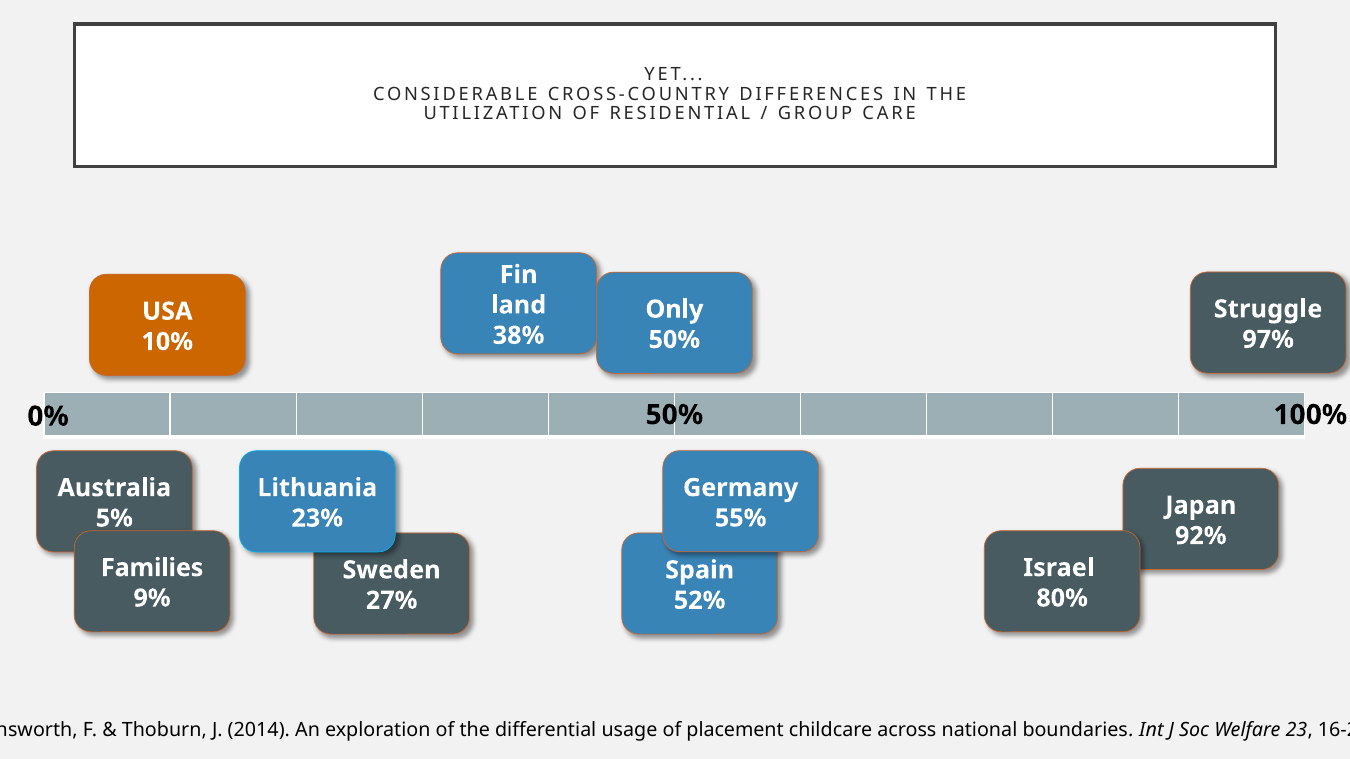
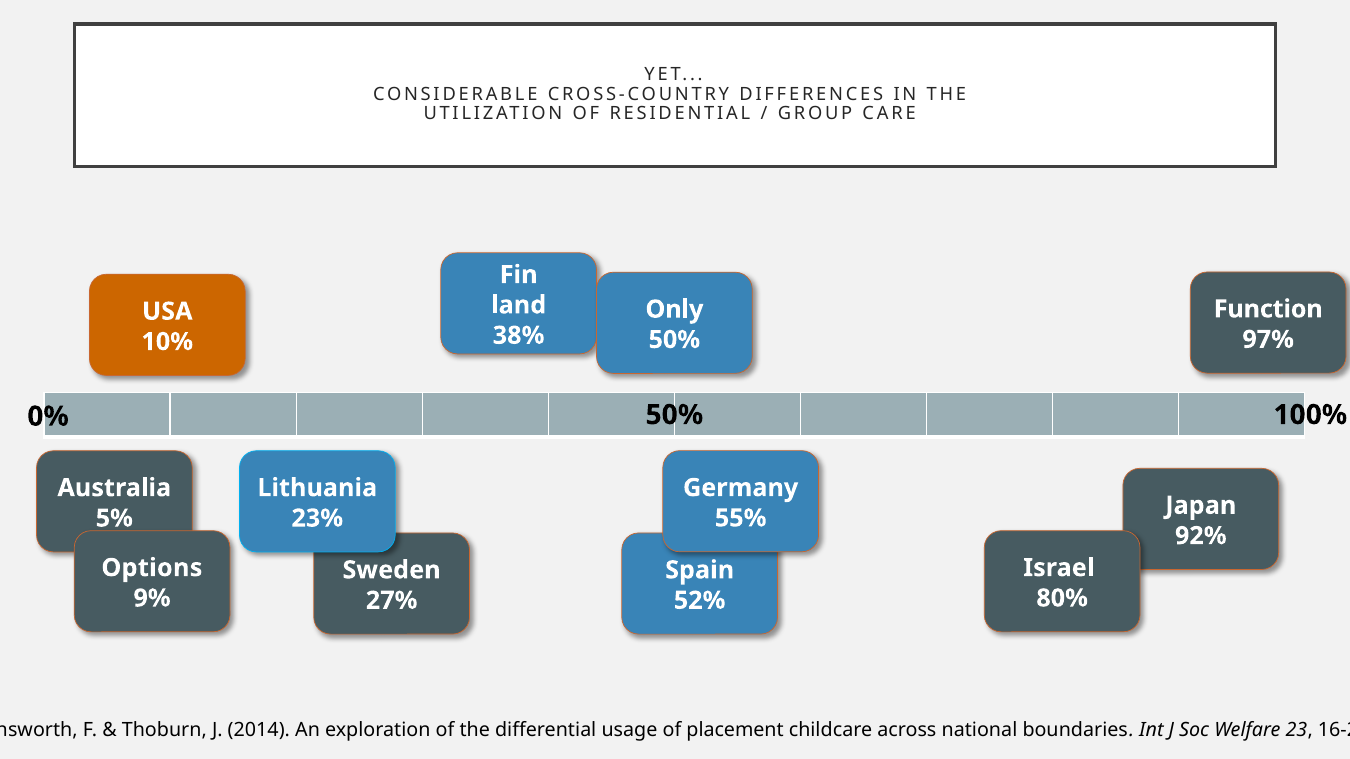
Struggle: Struggle -> Function
Families: Families -> Options
